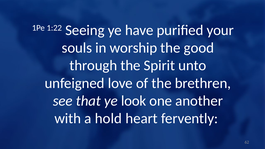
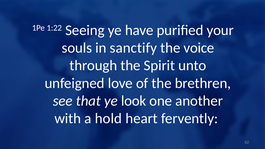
worship: worship -> sanctify
good: good -> voice
